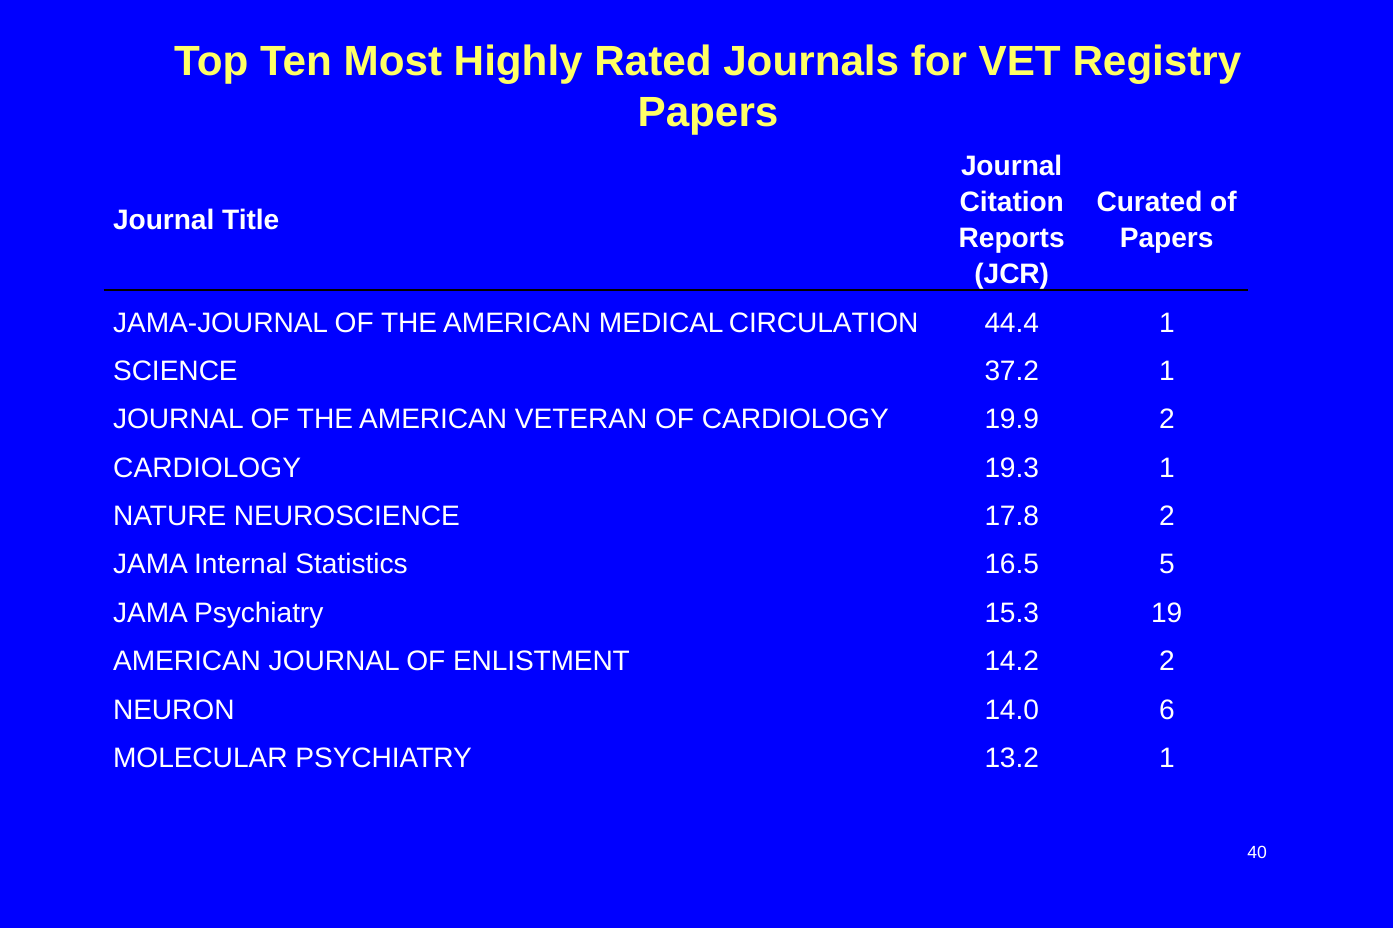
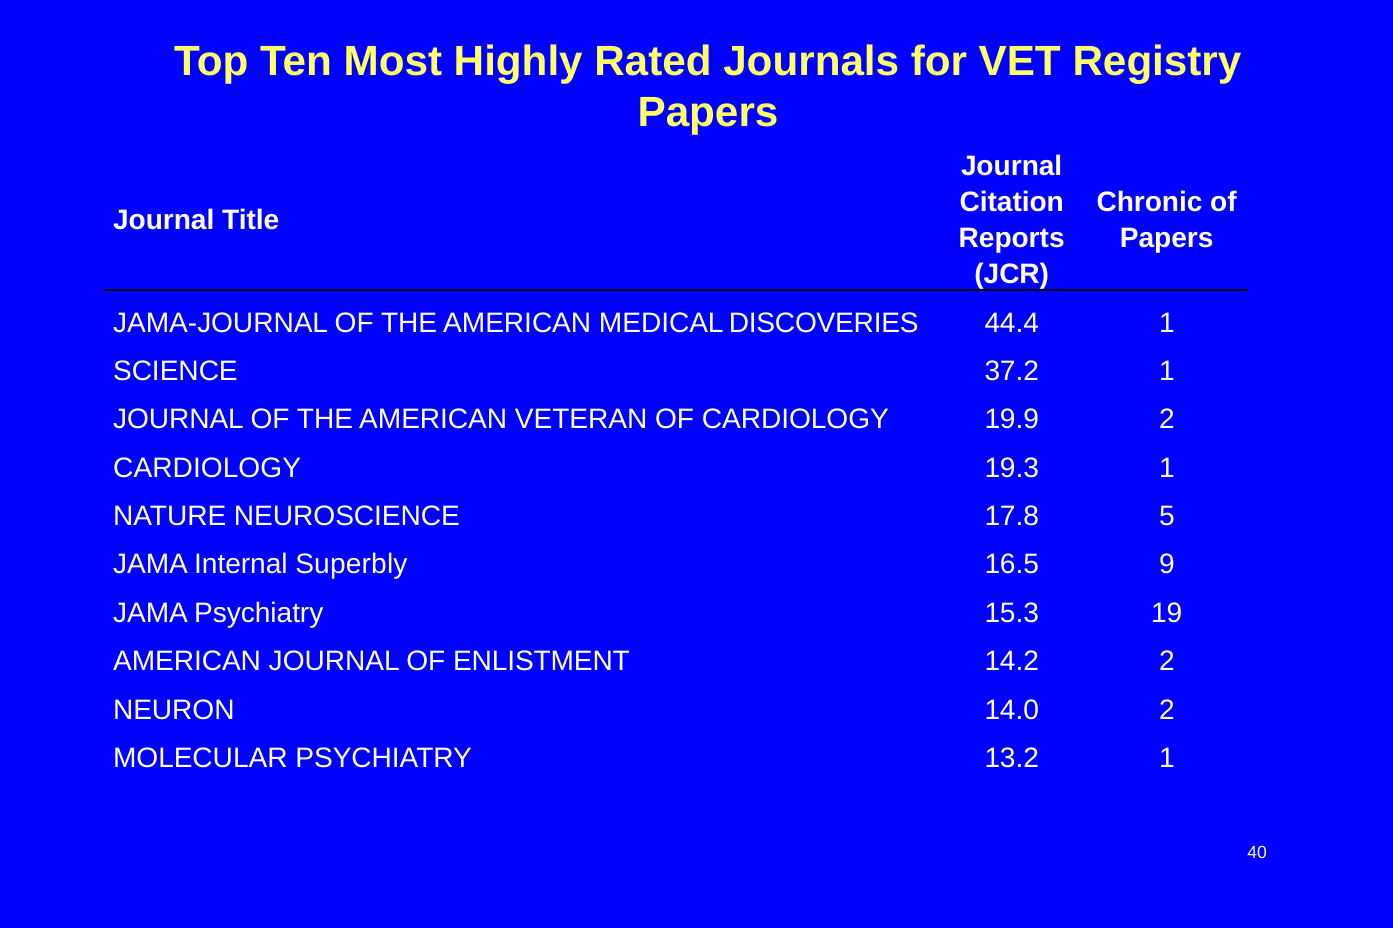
Curated: Curated -> Chronic
CIRCULATION: CIRCULATION -> DISCOVERIES
17.8 2: 2 -> 5
Statistics: Statistics -> Superbly
5: 5 -> 9
14.0 6: 6 -> 2
